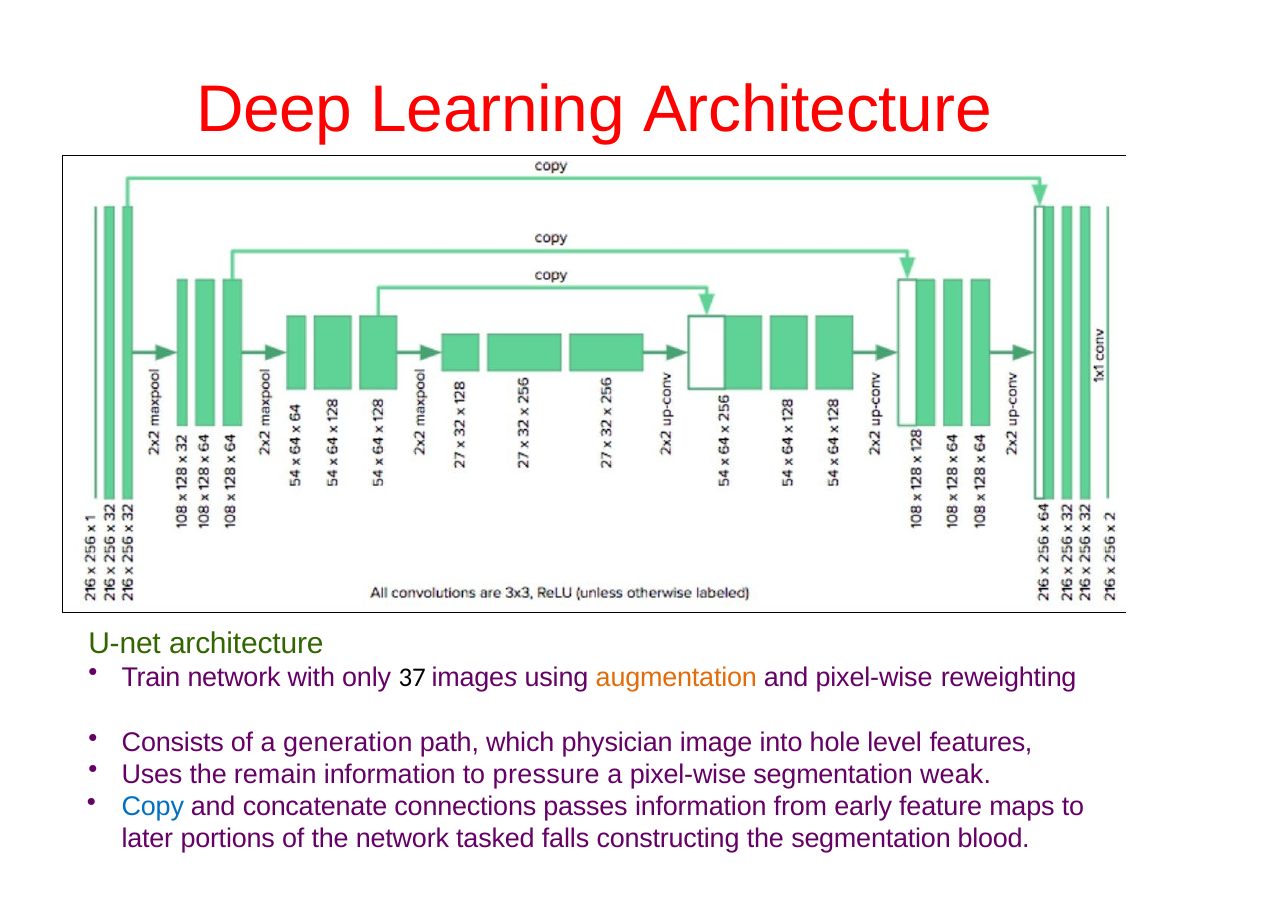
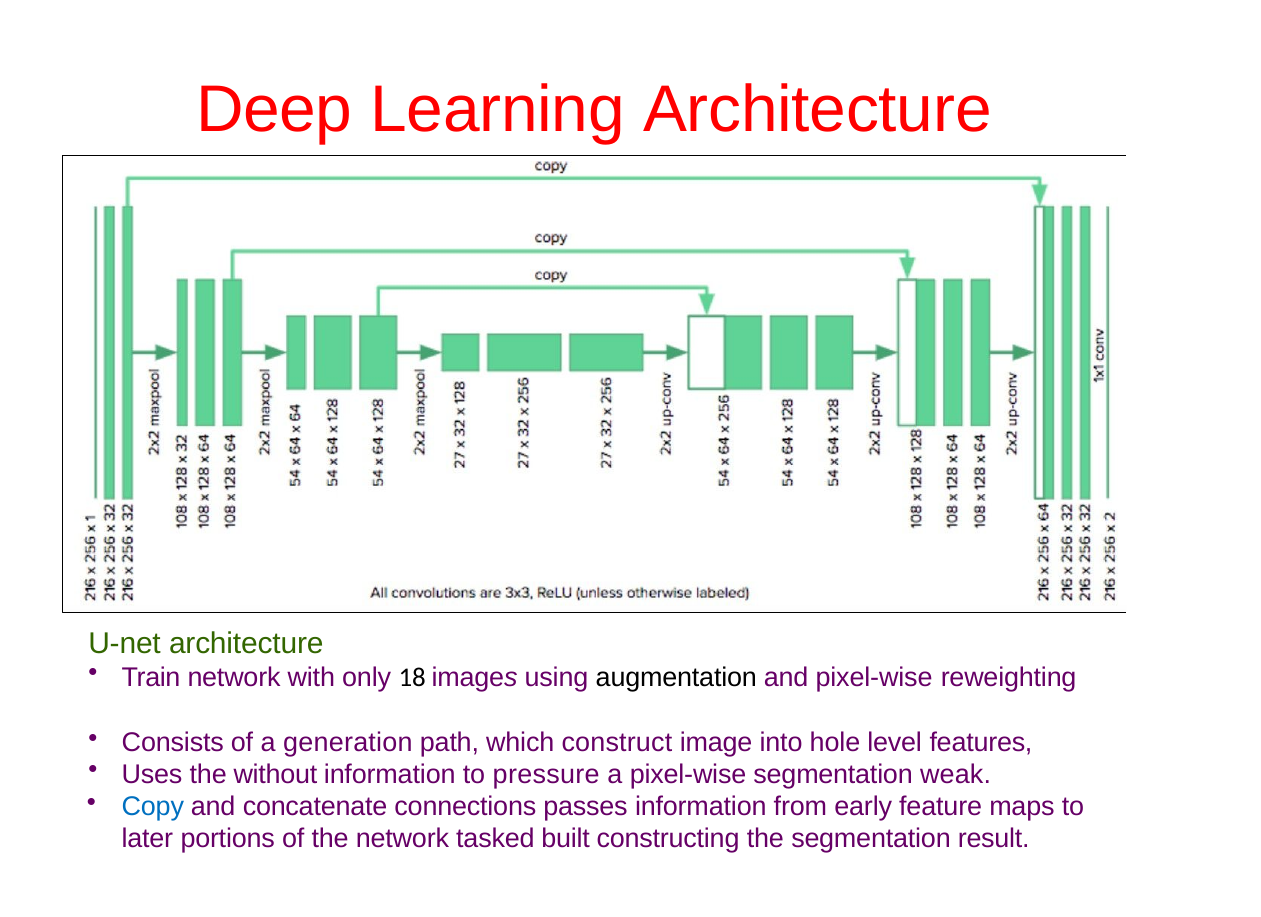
37: 37 -> 18
augmentation colour: orange -> black
physician: physician -> construct
remain: remain -> without
falls: falls -> built
blood: blood -> result
